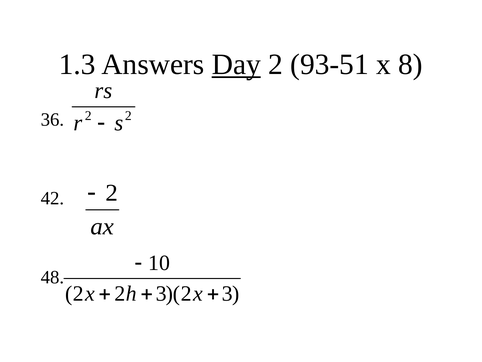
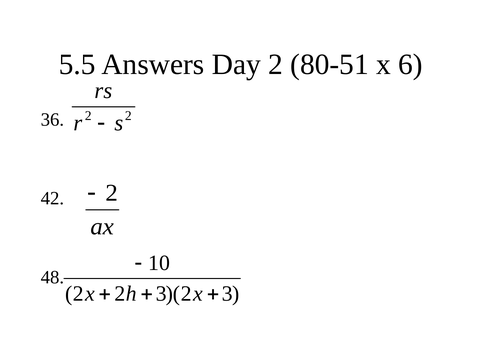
1.3: 1.3 -> 5.5
Day underline: present -> none
93-51: 93-51 -> 80-51
8: 8 -> 6
